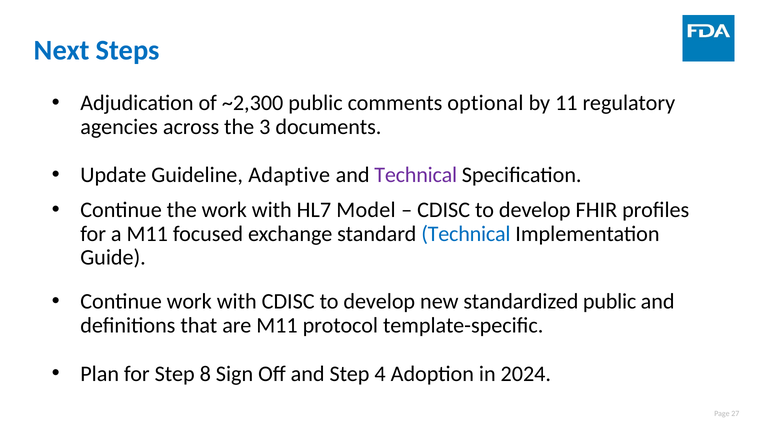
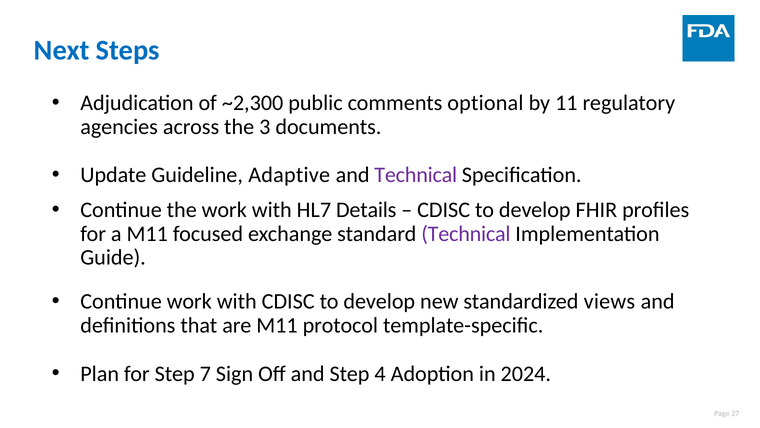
Model: Model -> Details
Technical at (466, 233) colour: blue -> purple
standardized public: public -> views
8: 8 -> 7
